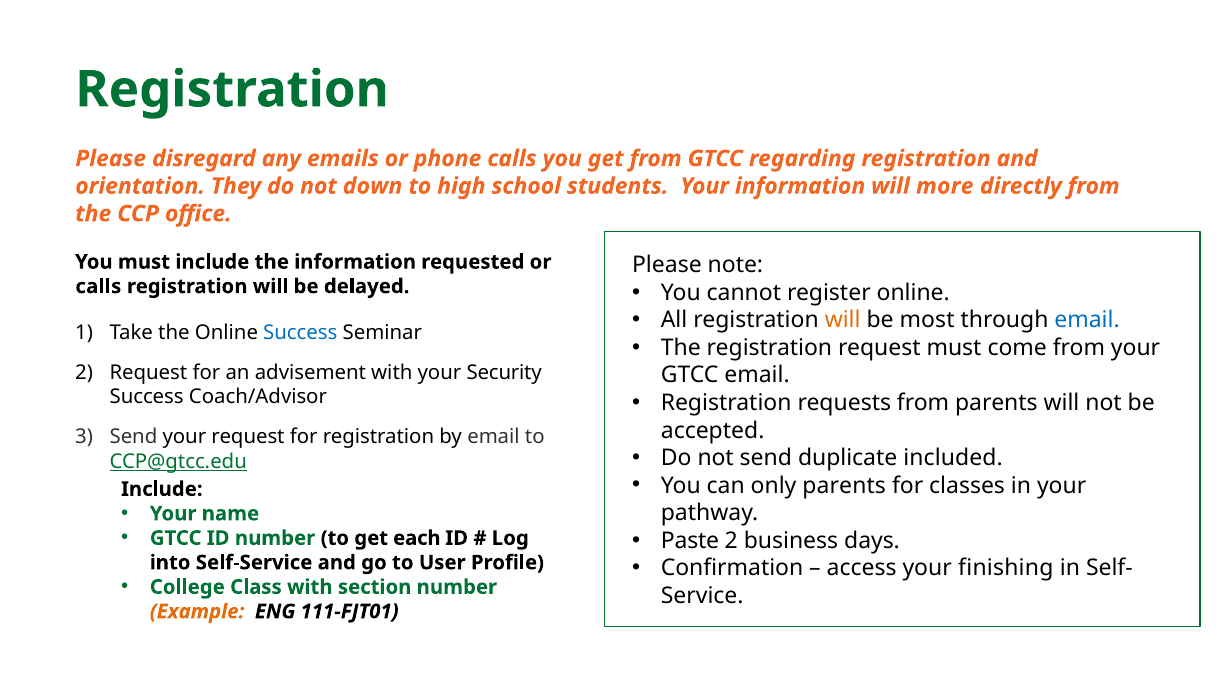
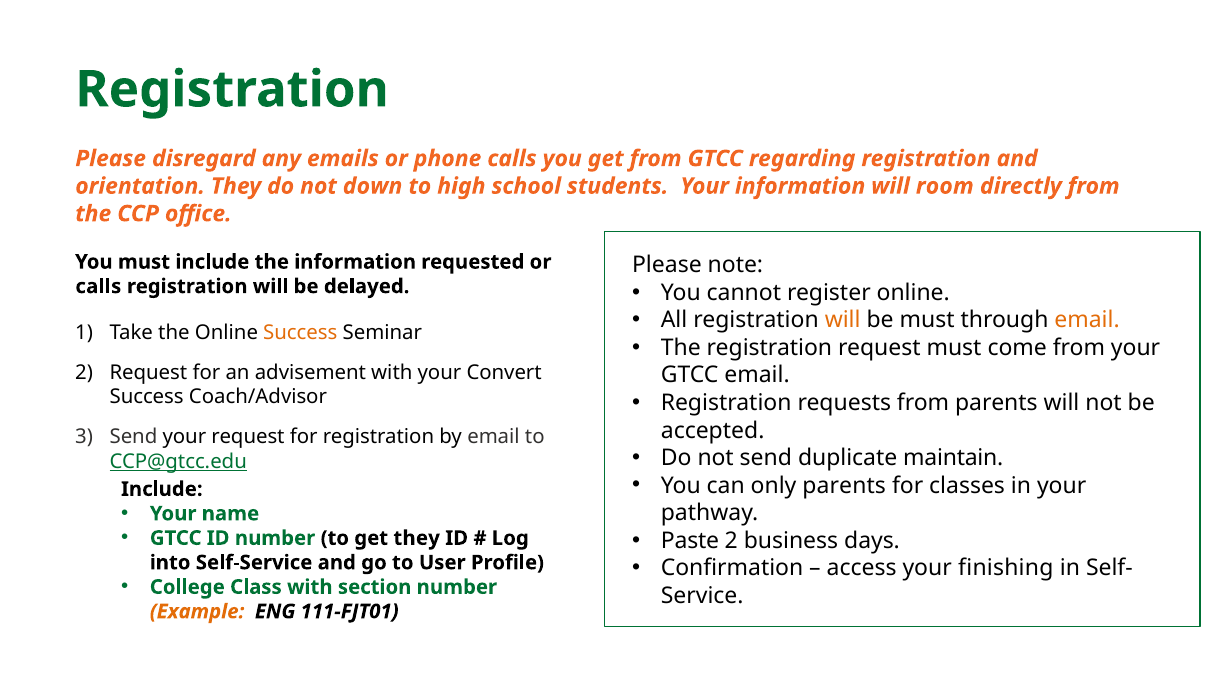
more: more -> room
be most: most -> must
email at (1087, 320) colour: blue -> orange
Success at (300, 333) colour: blue -> orange
Security: Security -> Convert
included: included -> maintain
get each: each -> they
